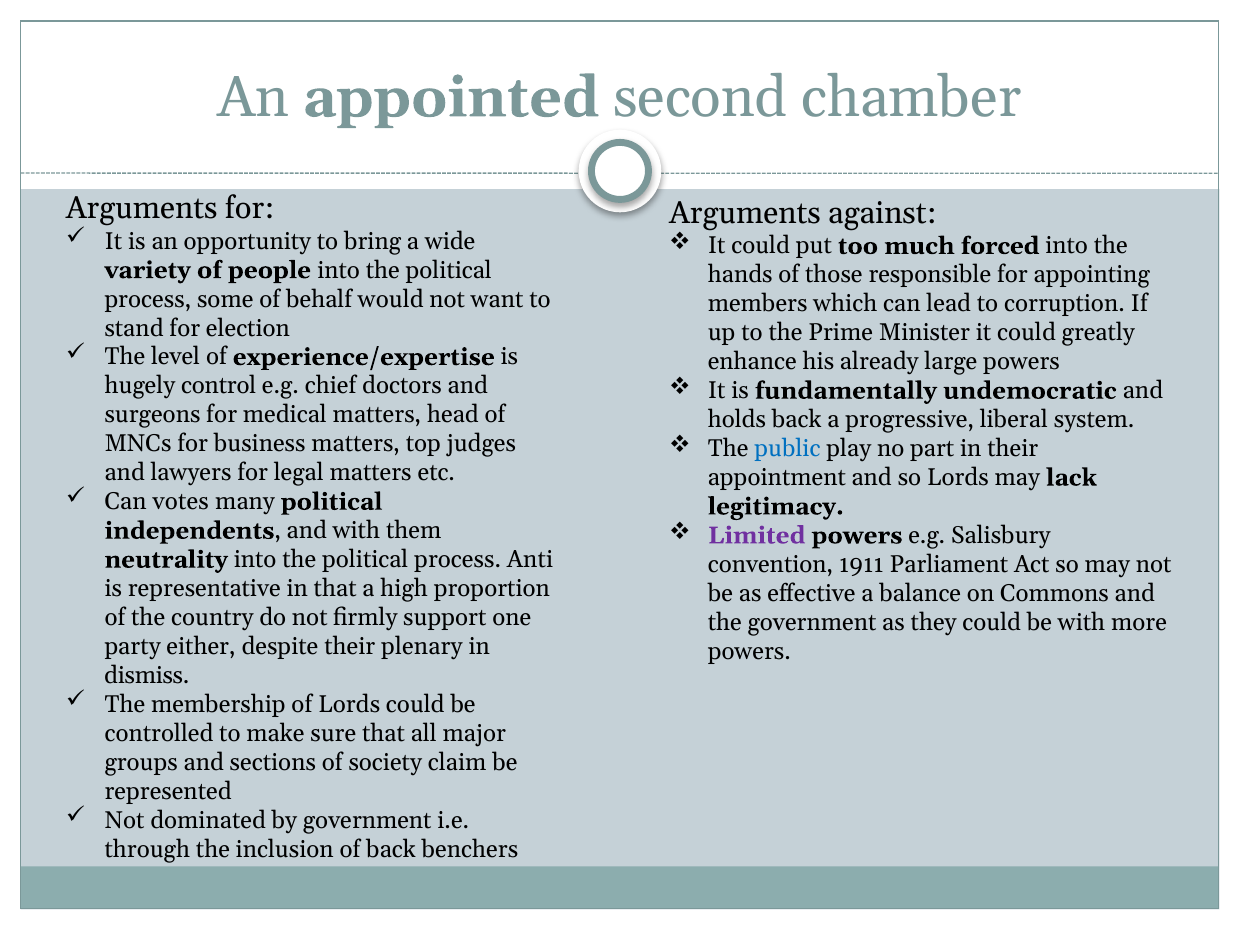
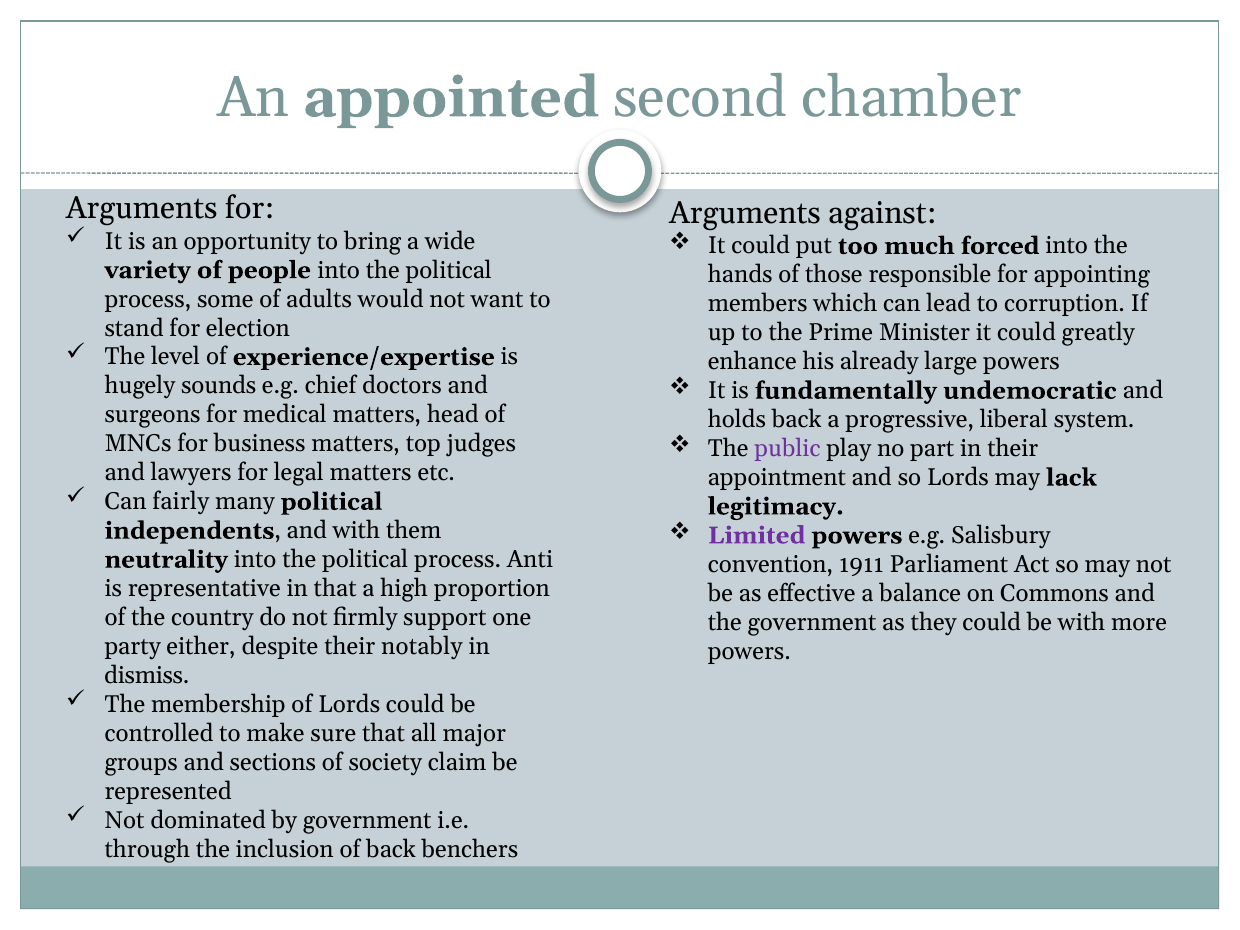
behalf: behalf -> adults
control: control -> sounds
public colour: blue -> purple
votes: votes -> fairly
plenary: plenary -> notably
